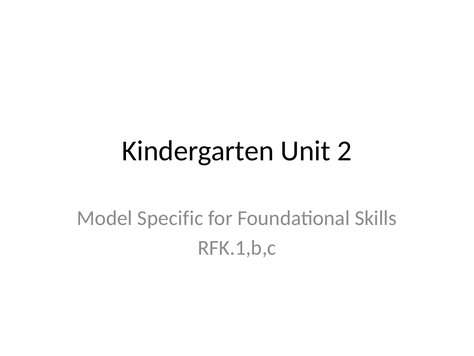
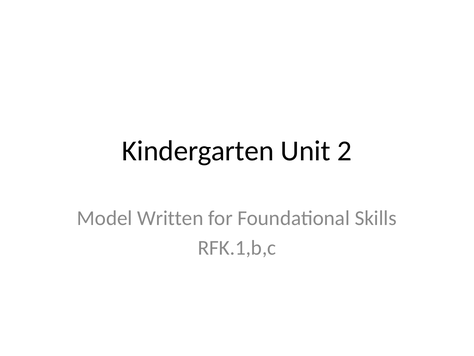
Specific: Specific -> Written
